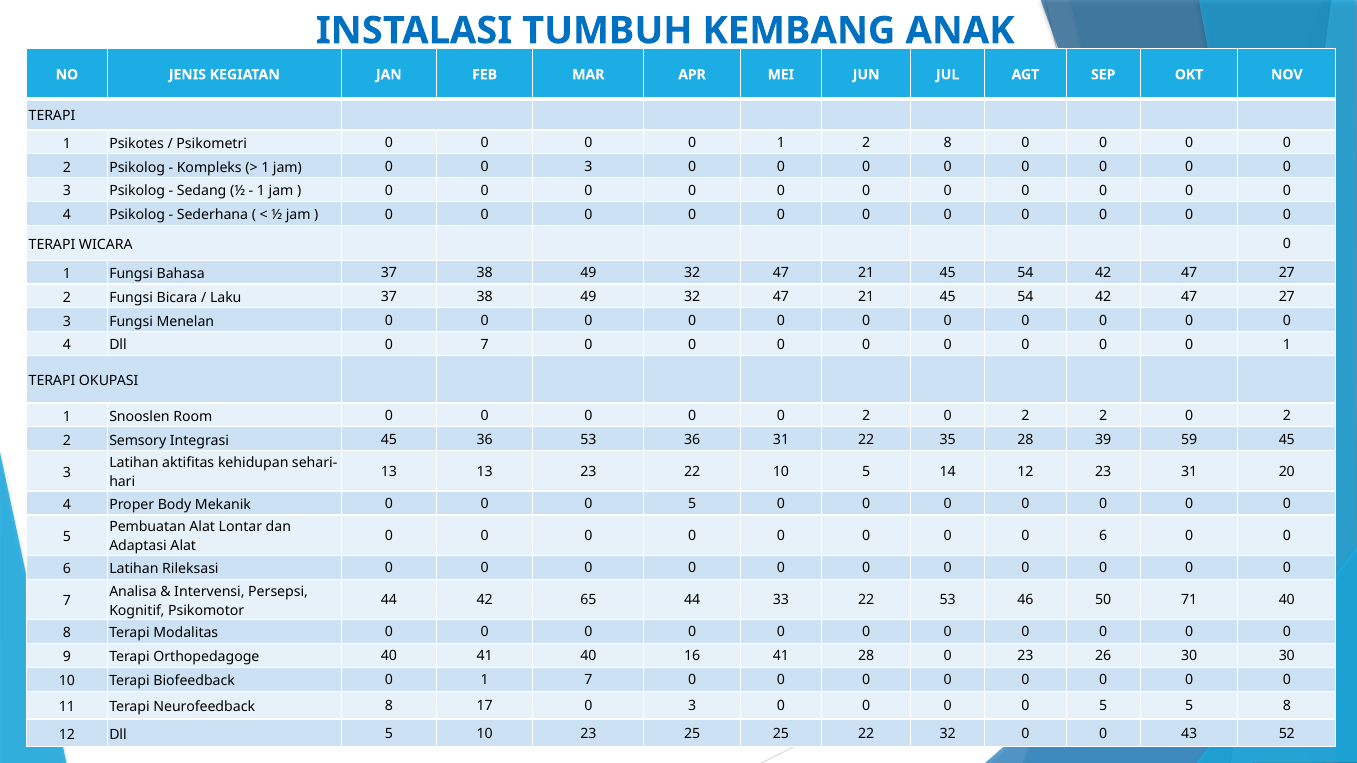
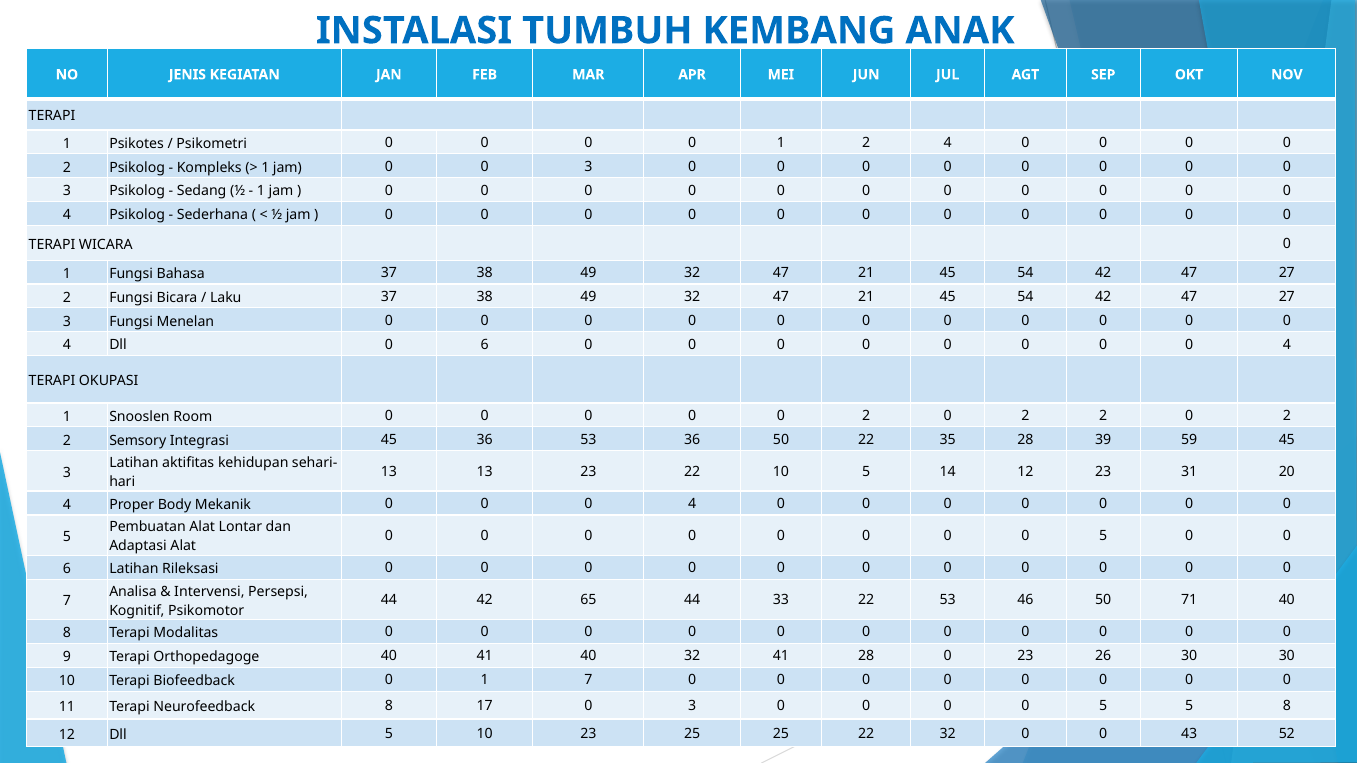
2 8: 8 -> 4
Dll 0 7: 7 -> 6
1 at (1287, 345): 1 -> 4
36 31: 31 -> 50
5 at (692, 504): 5 -> 4
6 at (1103, 536): 6 -> 5
40 16: 16 -> 32
